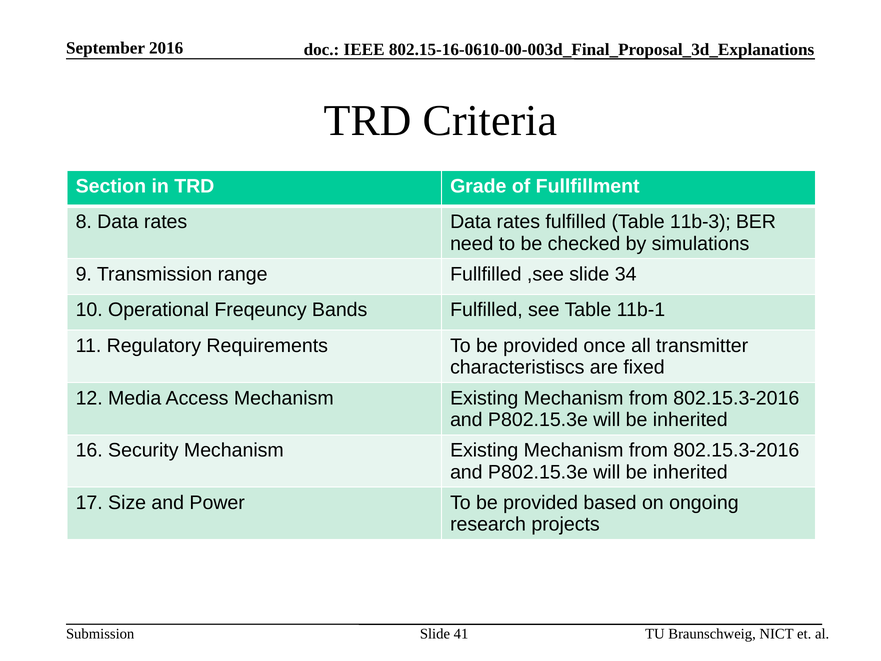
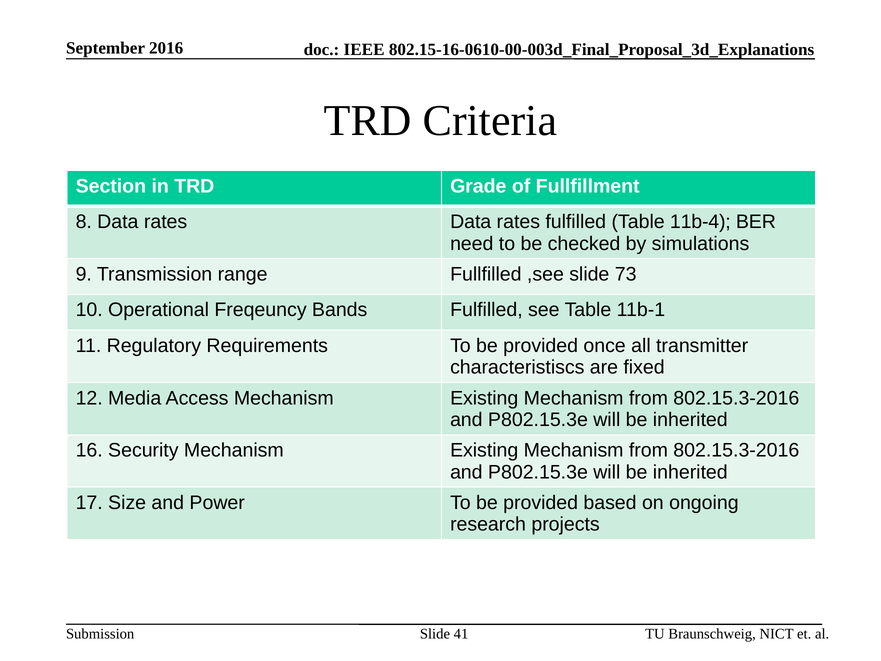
11b-3: 11b-3 -> 11b-4
34: 34 -> 73
